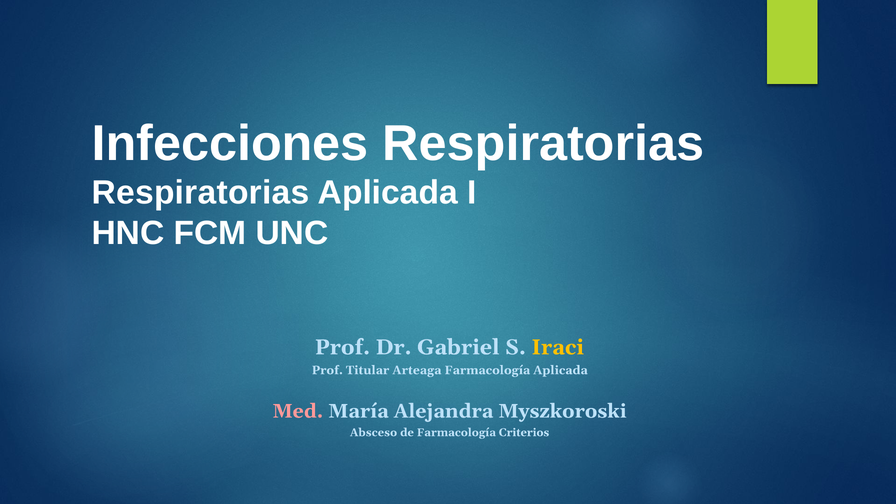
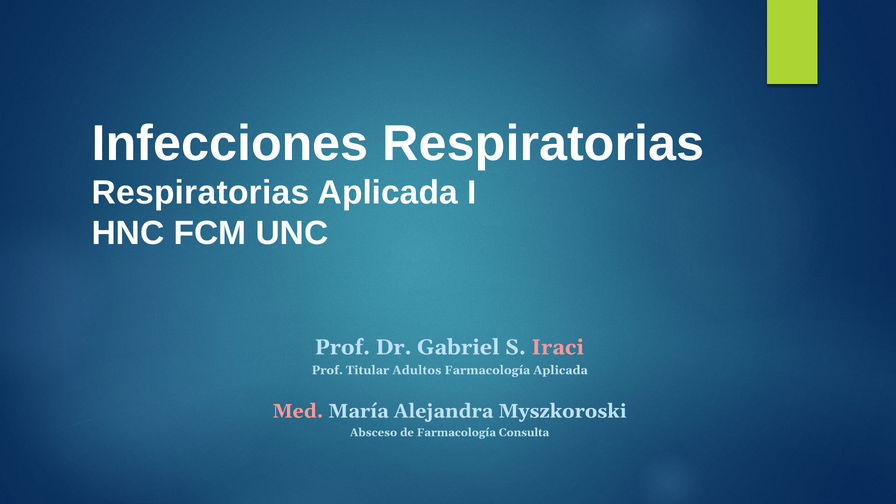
Iraci colour: yellow -> pink
Arteaga: Arteaga -> Adultos
Criterios: Criterios -> Consulta
